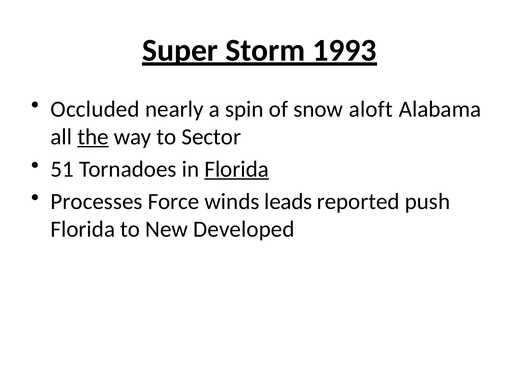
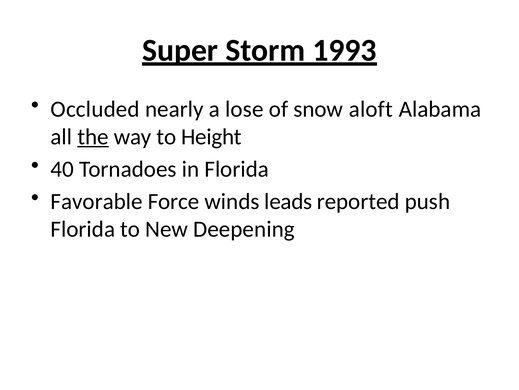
spin: spin -> lose
Sector: Sector -> Height
51: 51 -> 40
Florida at (237, 169) underline: present -> none
Processes: Processes -> Favorable
Developed: Developed -> Deepening
